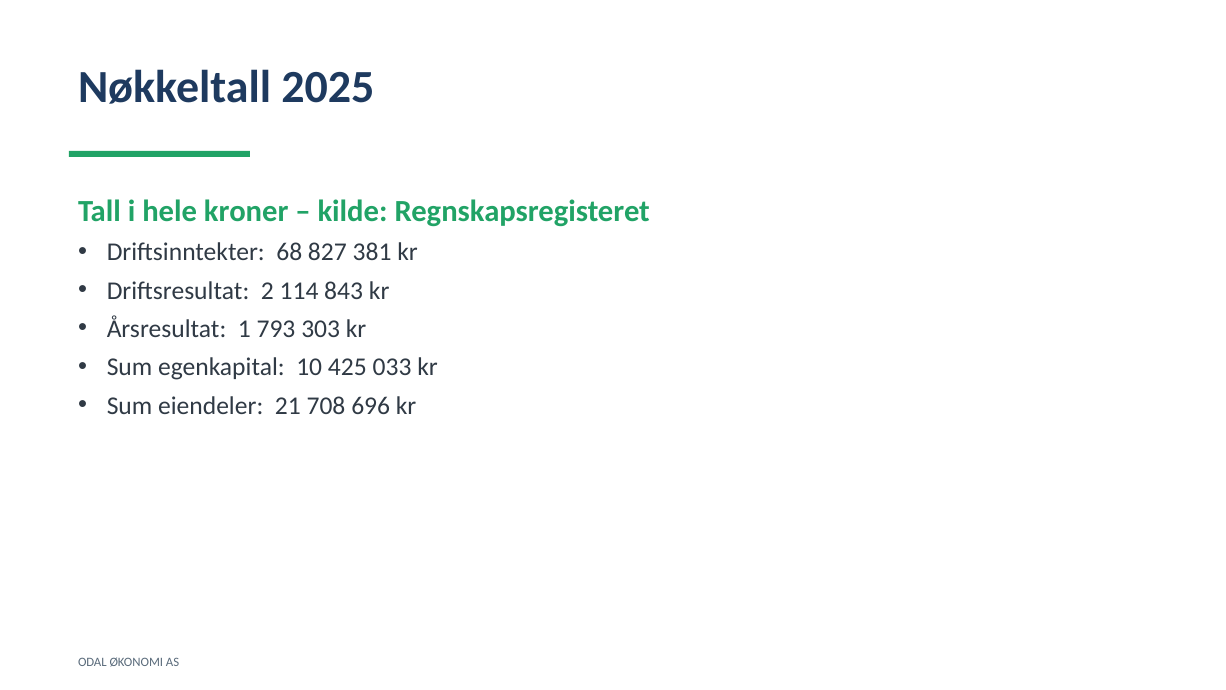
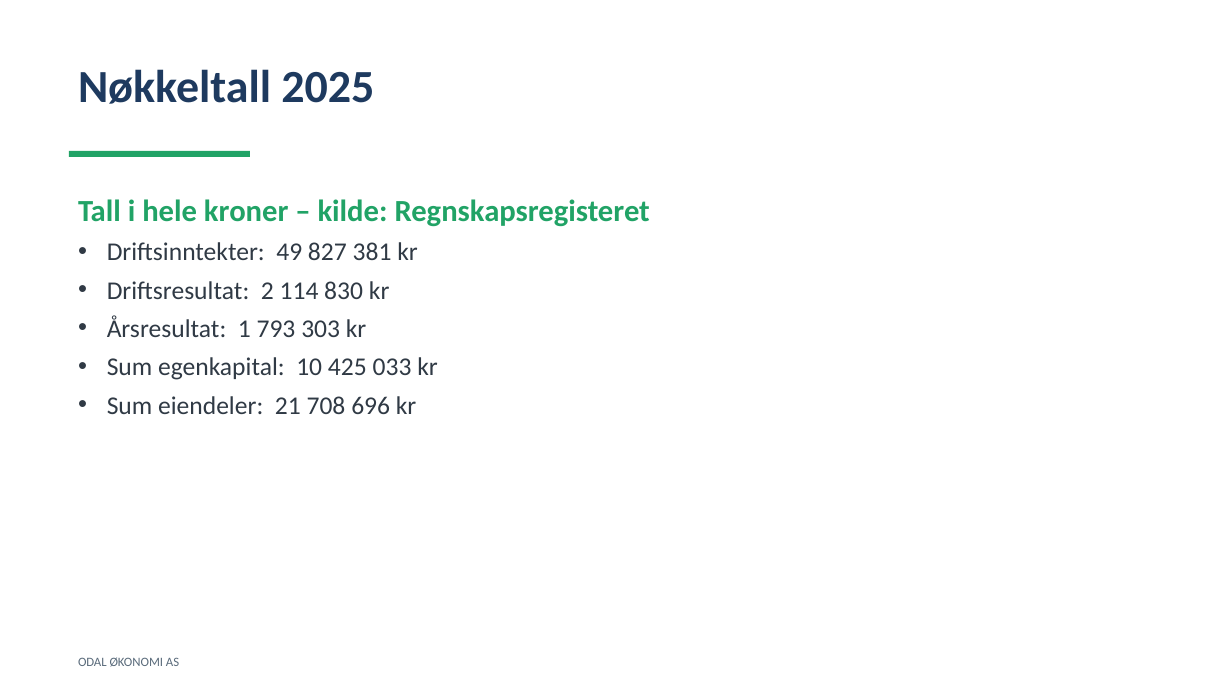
68: 68 -> 49
843: 843 -> 830
